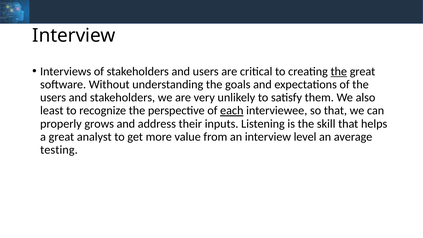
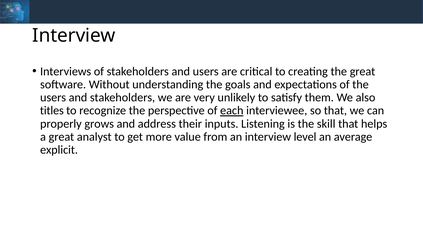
the at (339, 71) underline: present -> none
least: least -> titles
testing: testing -> explicit
